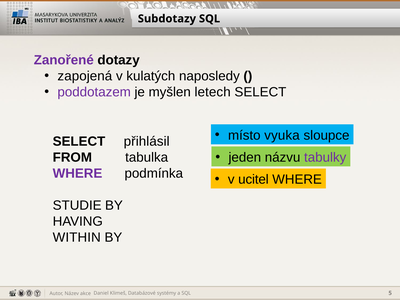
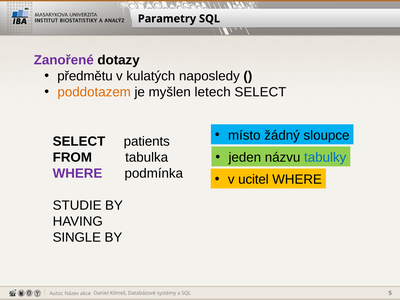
Subdotazy: Subdotazy -> Parametry
zapojená: zapojená -> předmětu
poddotazem colour: purple -> orange
vyuka: vyuka -> žádný
přihlásil: přihlásil -> patients
tabulky colour: purple -> blue
WITHIN: WITHIN -> SINGLE
